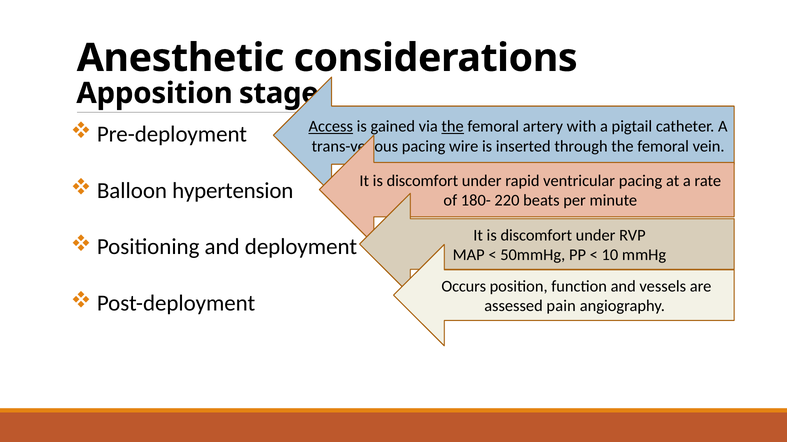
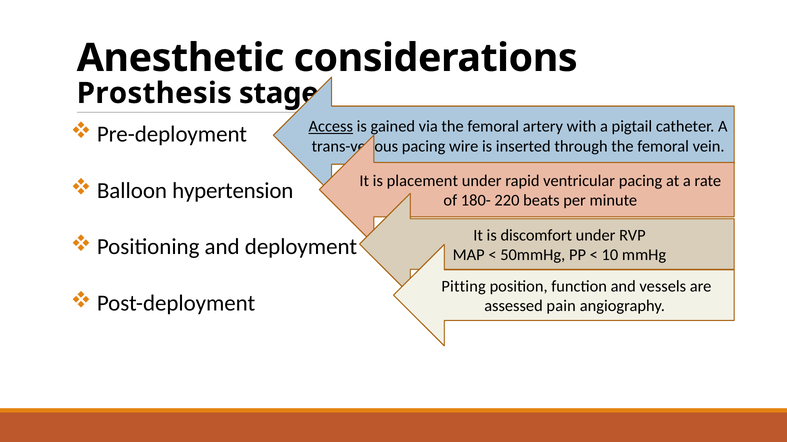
Apposition: Apposition -> Prosthesis
the at (453, 127) underline: present -> none
discomfort at (422, 181): discomfort -> placement
Occurs: Occurs -> Pitting
